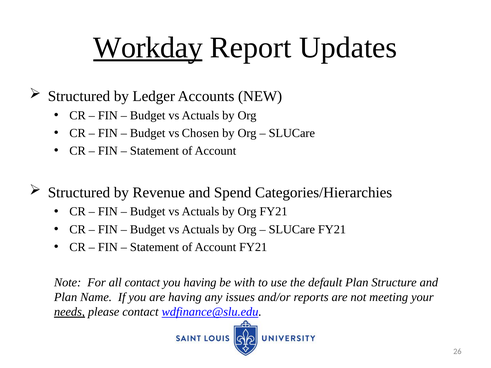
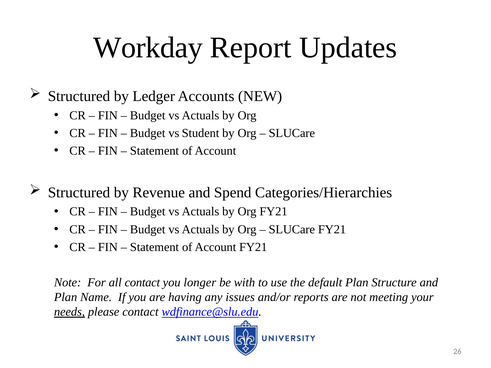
Workday underline: present -> none
Chosen: Chosen -> Student
you having: having -> longer
